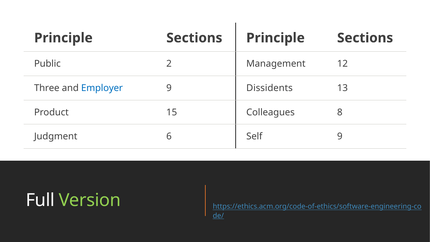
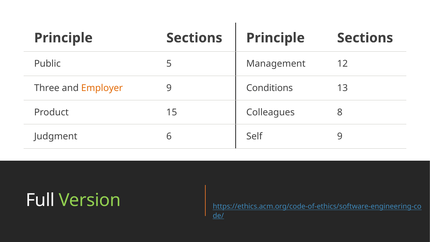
2: 2 -> 5
Employer colour: blue -> orange
Dissidents: Dissidents -> Conditions
